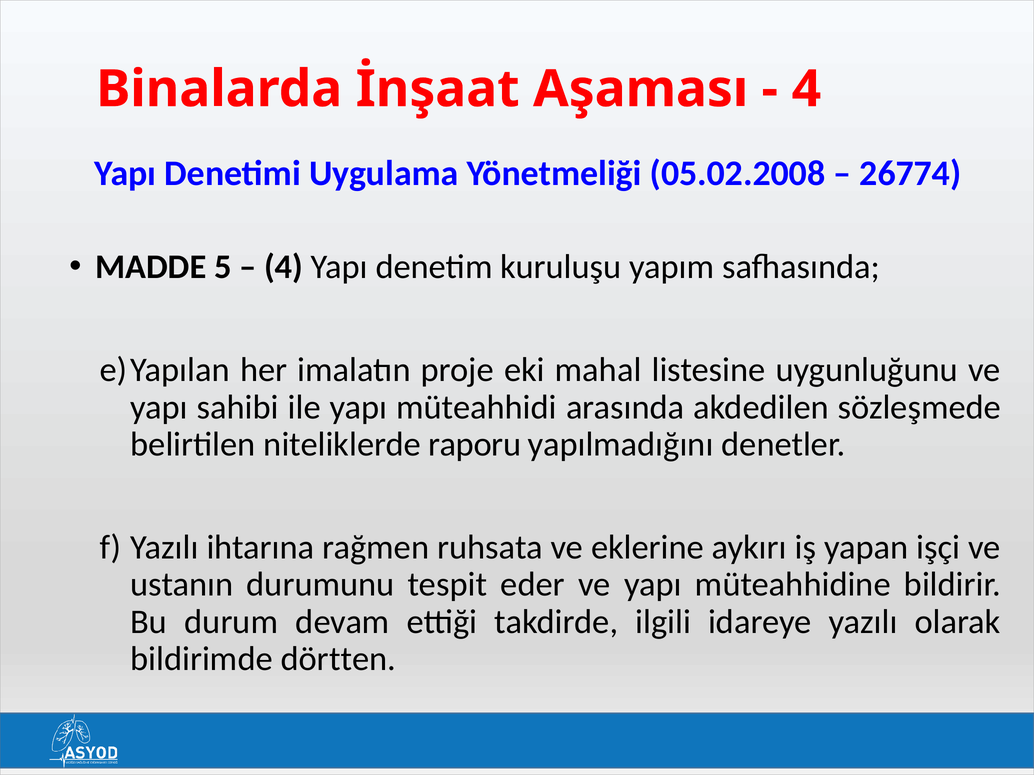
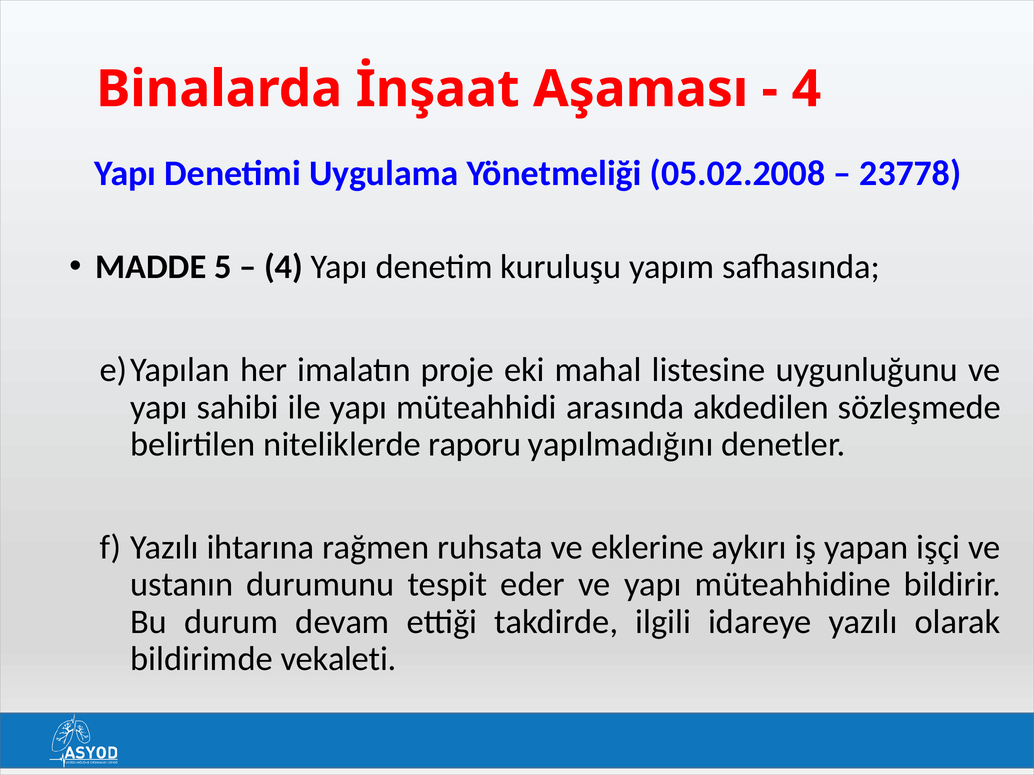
26774: 26774 -> 23778
dörtten: dörtten -> vekaleti
